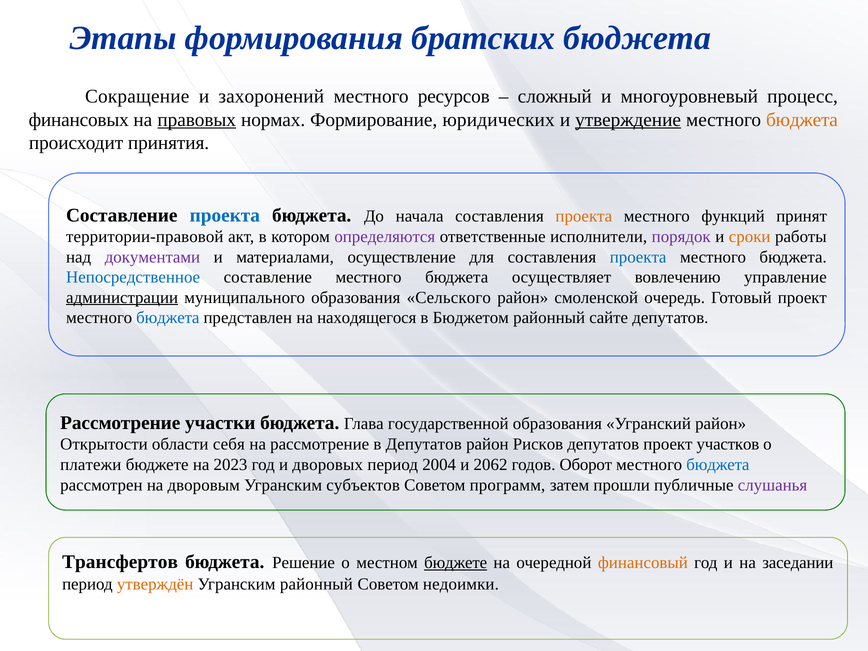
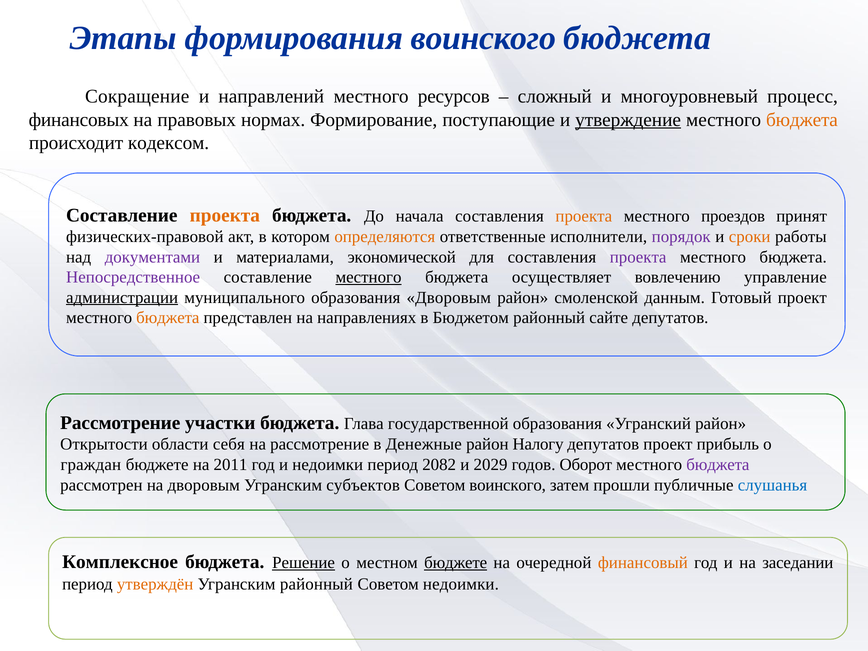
формирования братских: братских -> воинского
захоронений: захоронений -> направлений
правовых underline: present -> none
юридических: юридических -> поступающие
принятия: принятия -> кодексом
проекта at (225, 215) colour: blue -> orange
функций: функций -> проездов
территории-правовой: территории-правовой -> физических-правовой
определяются colour: purple -> orange
осуществление: осуществление -> экономической
проекта at (638, 257) colour: blue -> purple
Непосредственное colour: blue -> purple
местного at (368, 277) underline: none -> present
образования Сельского: Сельского -> Дворовым
очередь: очередь -> данным
бюджета at (168, 318) colour: blue -> orange
находящегося: находящегося -> направлениях
в Депутатов: Депутатов -> Денежные
Рисков: Рисков -> Налогу
участков: участков -> прибыль
платежи: платежи -> граждан
2023: 2023 -> 2011
и дворовых: дворовых -> недоимки
2004: 2004 -> 2082
2062: 2062 -> 2029
бюджета at (718, 465) colour: blue -> purple
Советом программ: программ -> воинского
слушанья colour: purple -> blue
Трансфертов: Трансфертов -> Комплексное
Решение underline: none -> present
